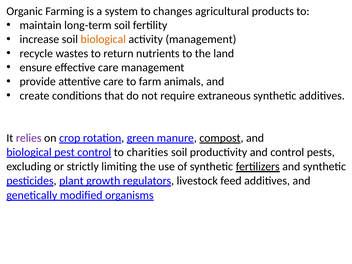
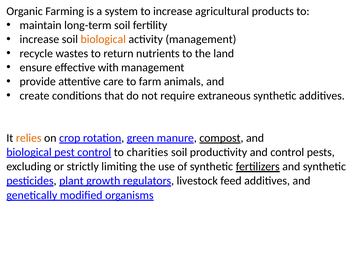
to changes: changes -> increase
effective care: care -> with
relies colour: purple -> orange
